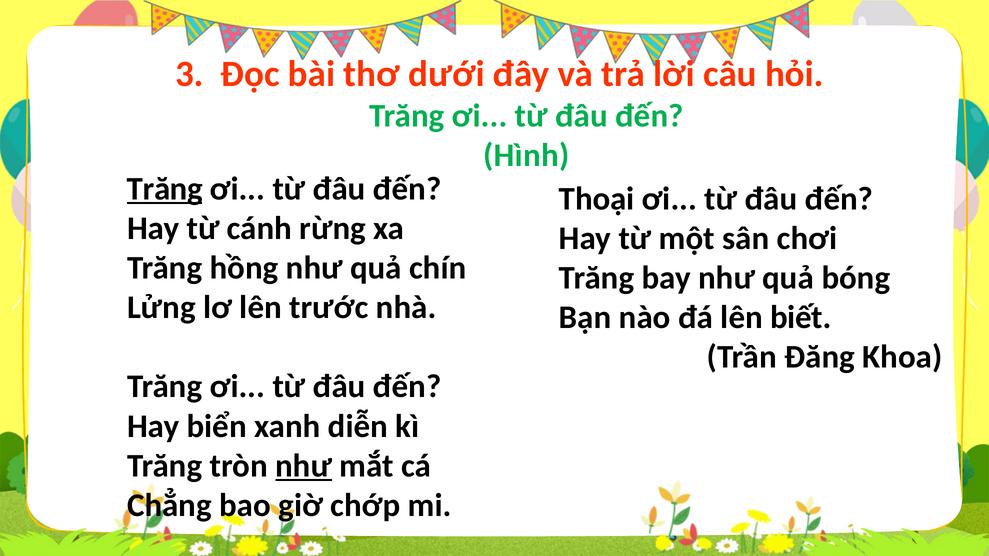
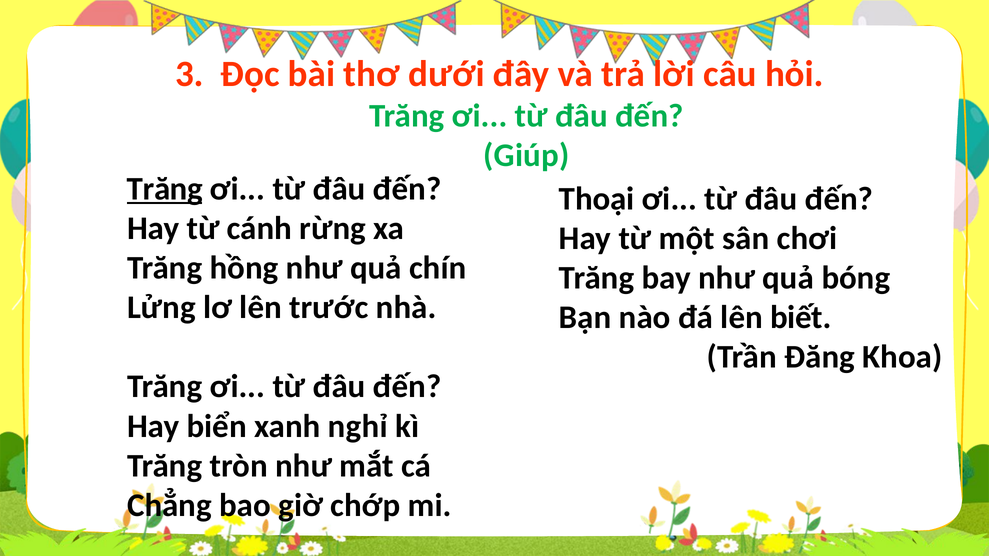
Hình: Hình -> Giúp
diễn: diễn -> nghỉ
như at (304, 466) underline: present -> none
